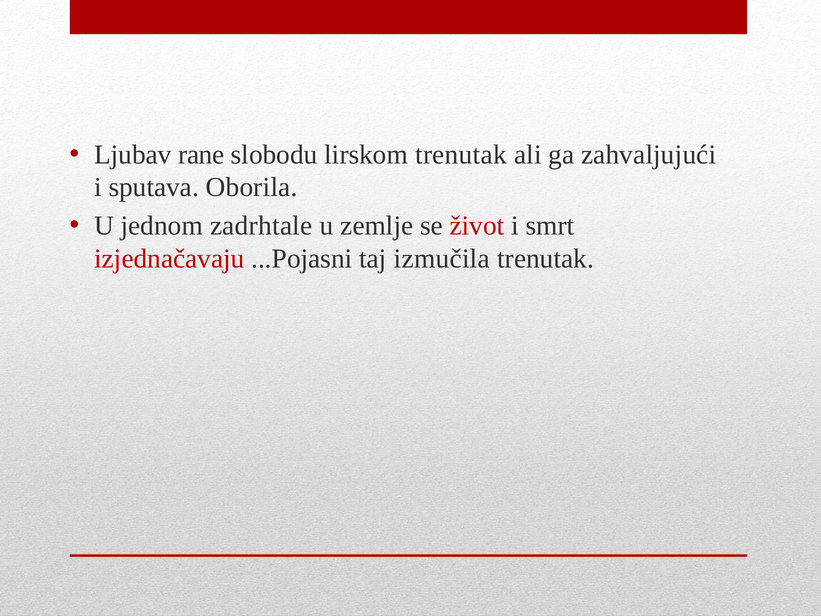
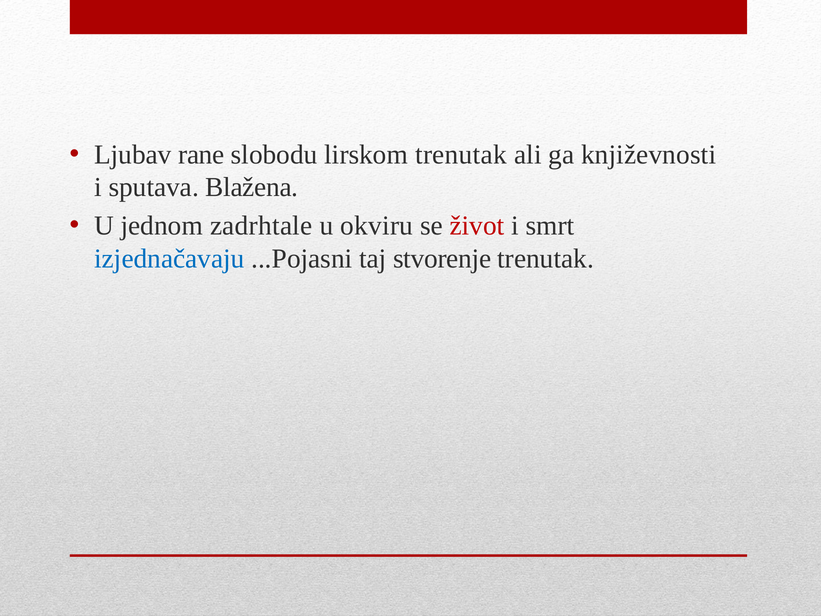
zahvaljujući: zahvaljujući -> književnosti
Oborila: Oborila -> Blažena
zemlje: zemlje -> okviru
izjednačavaju colour: red -> blue
izmučila: izmučila -> stvorenje
